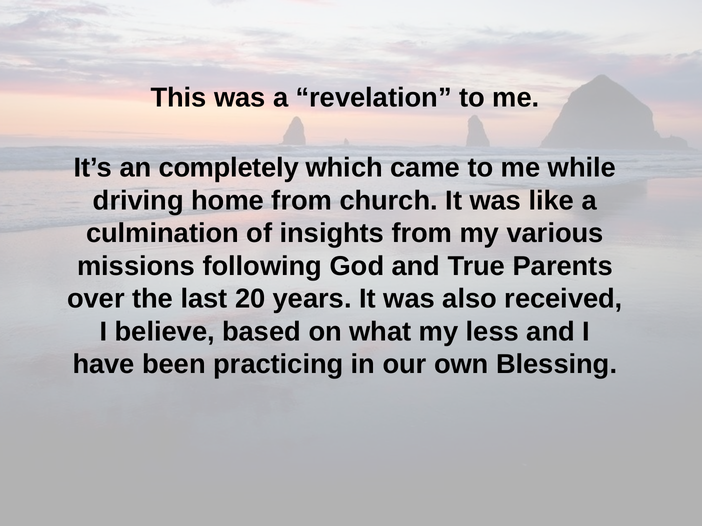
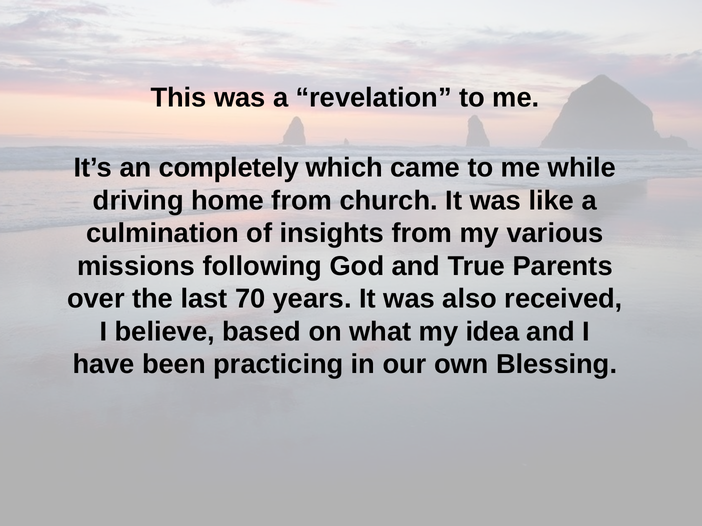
20: 20 -> 70
less: less -> idea
